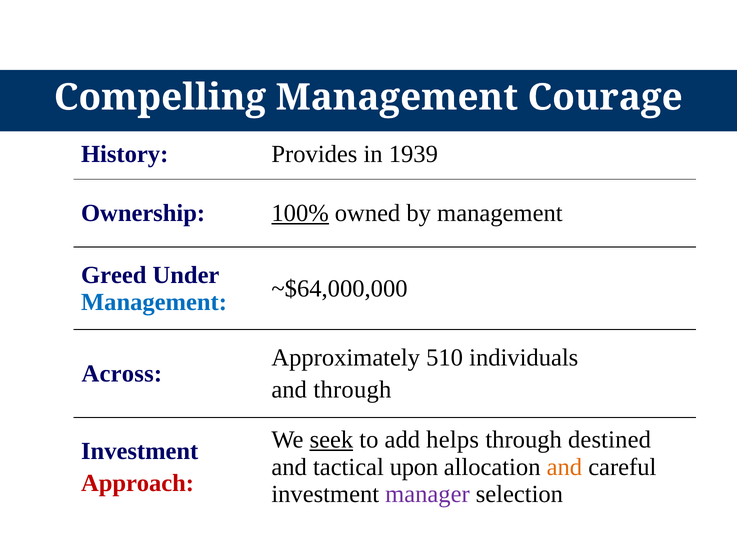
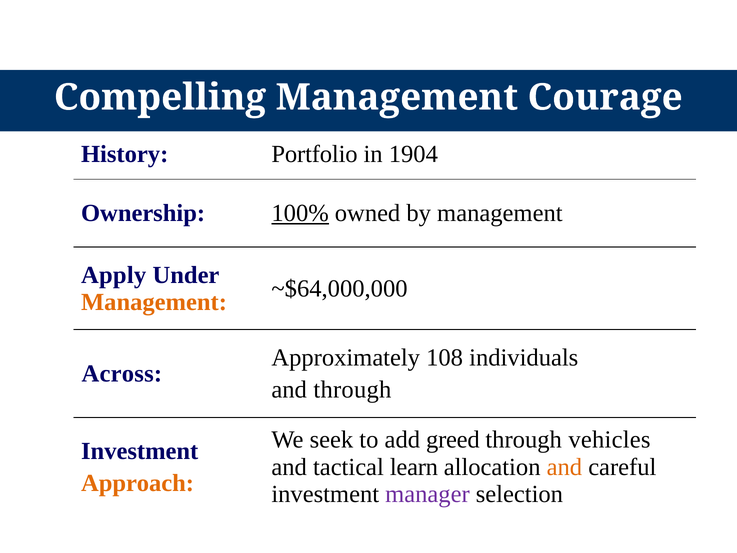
Provides: Provides -> Portfolio
1939: 1939 -> 1904
Greed: Greed -> Apply
Management at (154, 302) colour: blue -> orange
510: 510 -> 108
seek underline: present -> none
helps: helps -> greed
destined: destined -> vehicles
upon: upon -> learn
Approach colour: red -> orange
